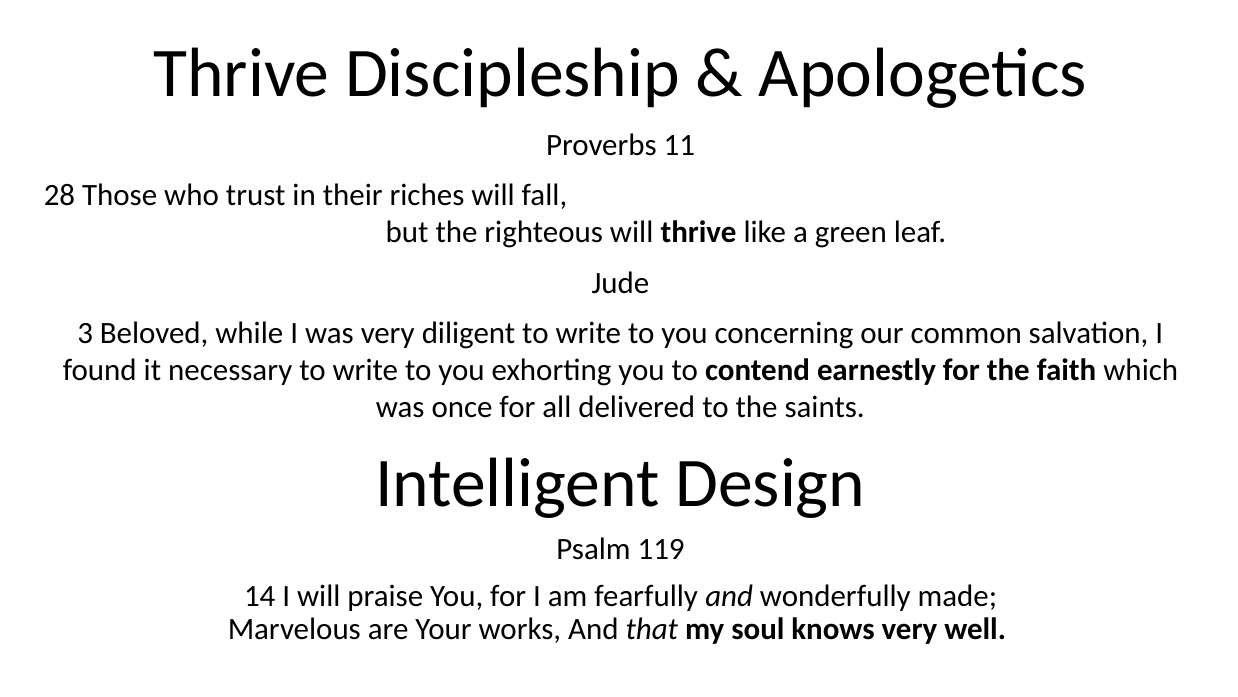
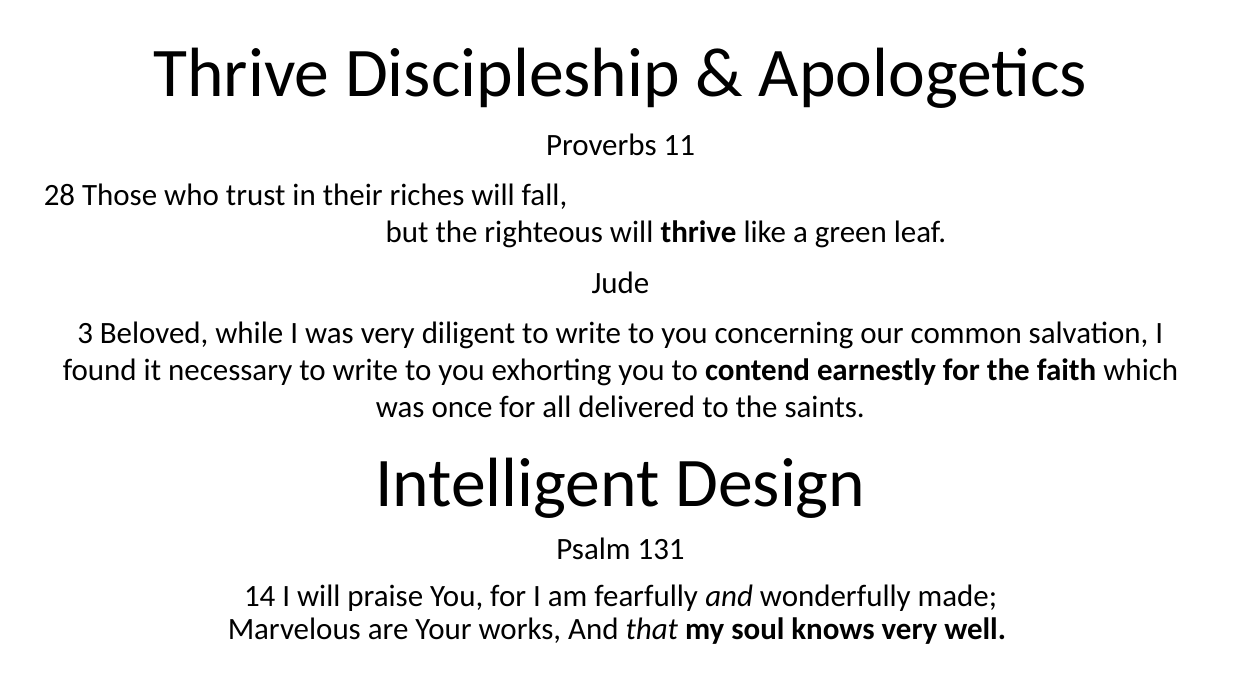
119: 119 -> 131
